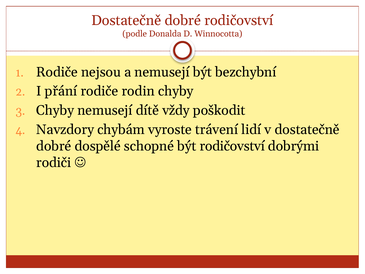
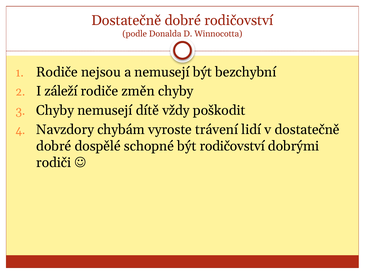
přání: přání -> záleží
rodin: rodin -> změn
